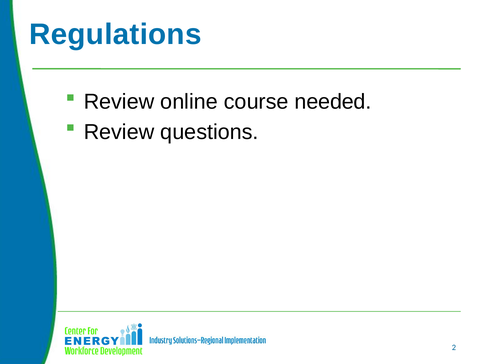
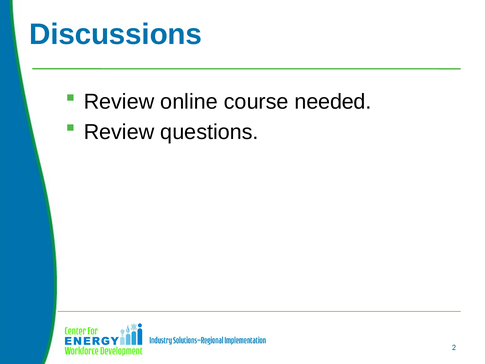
Regulations: Regulations -> Discussions
